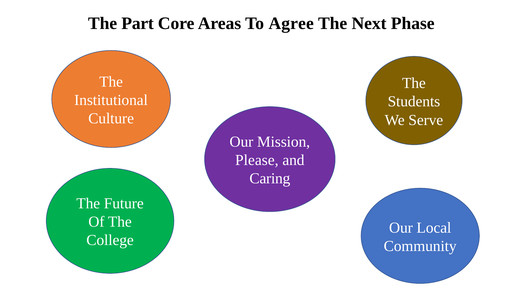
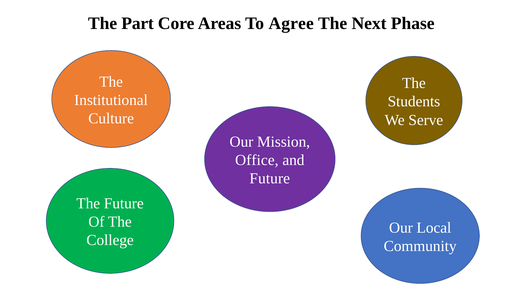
Please: Please -> Office
Caring at (270, 178): Caring -> Future
